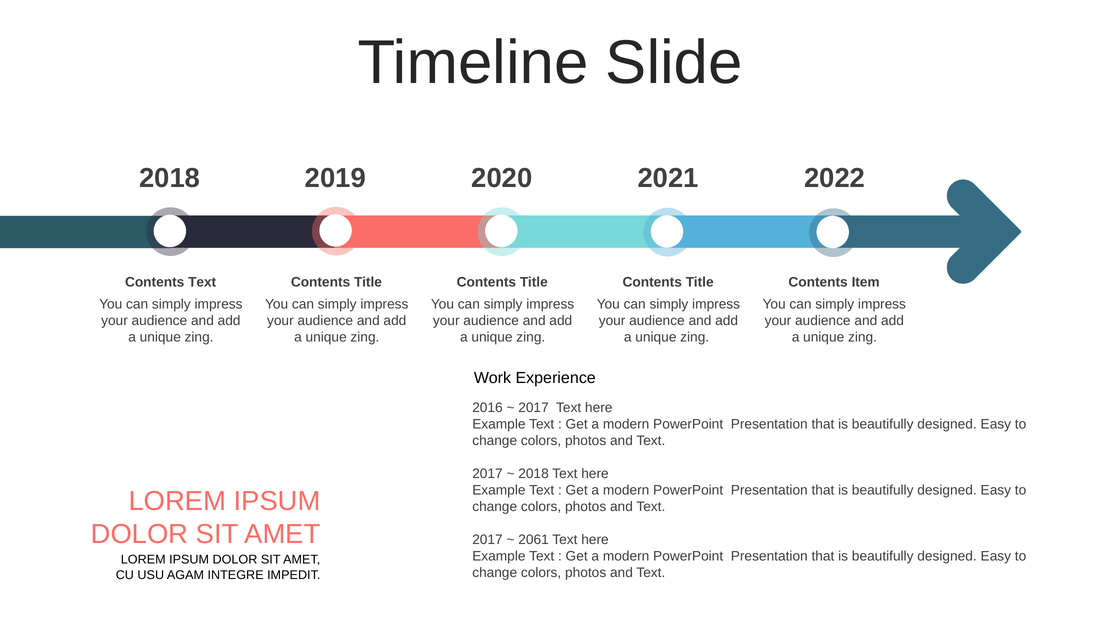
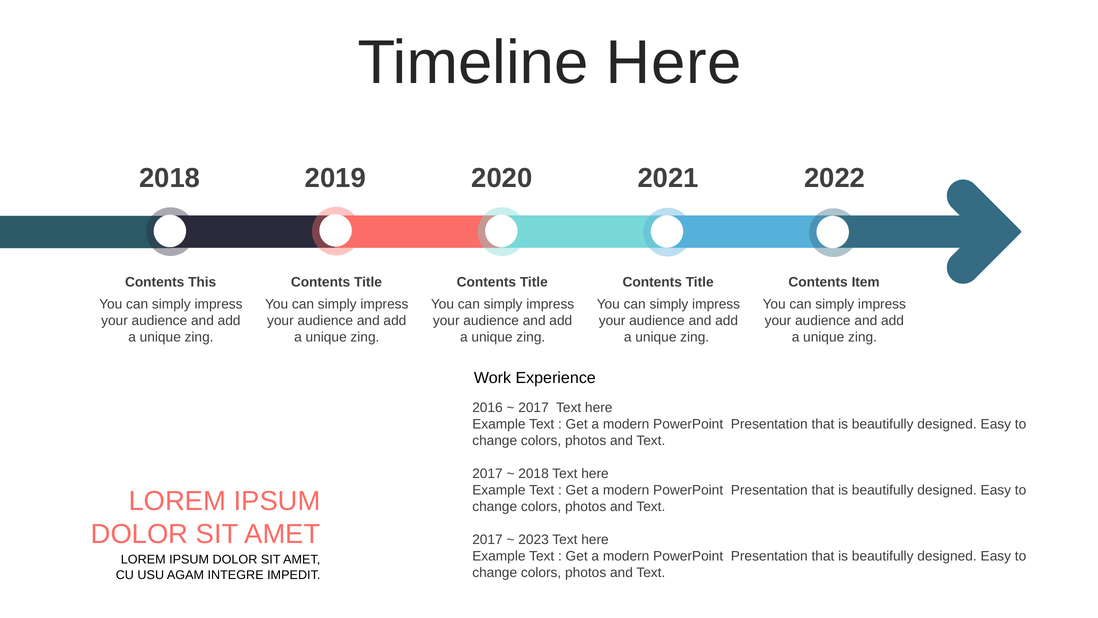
Timeline Slide: Slide -> Here
Contents Text: Text -> This
2061: 2061 -> 2023
